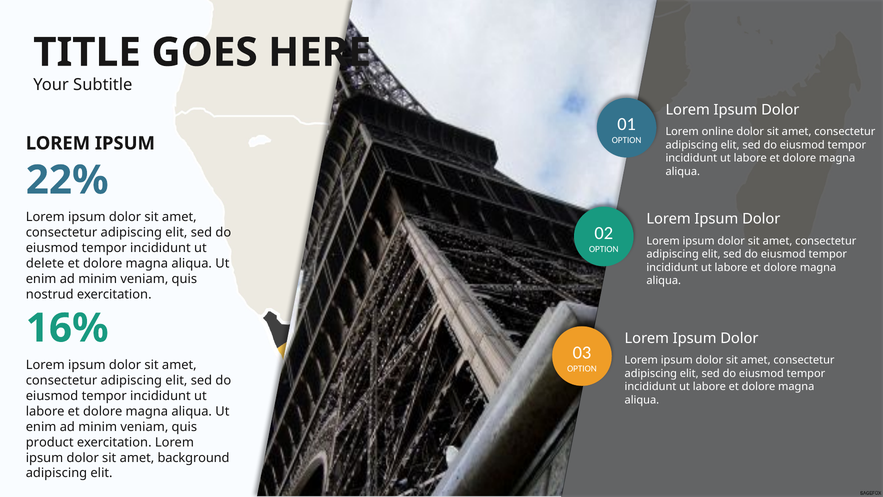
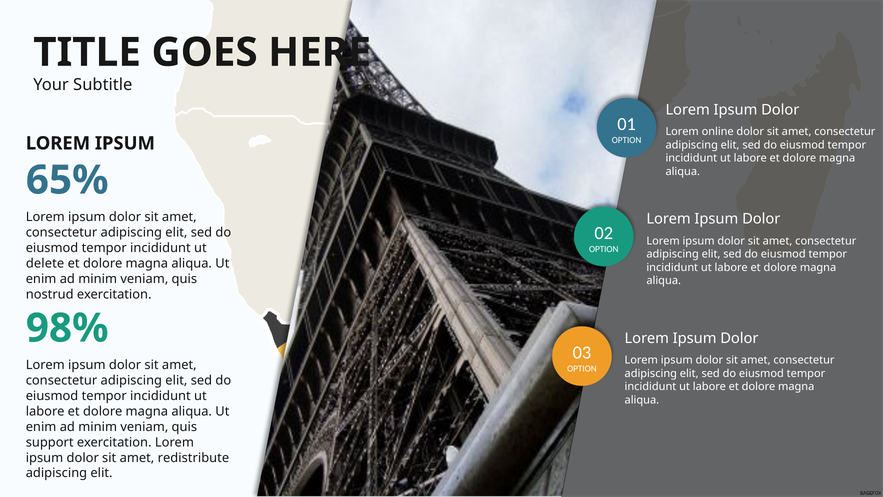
22%: 22% -> 65%
16%: 16% -> 98%
product: product -> support
background: background -> redistribute
